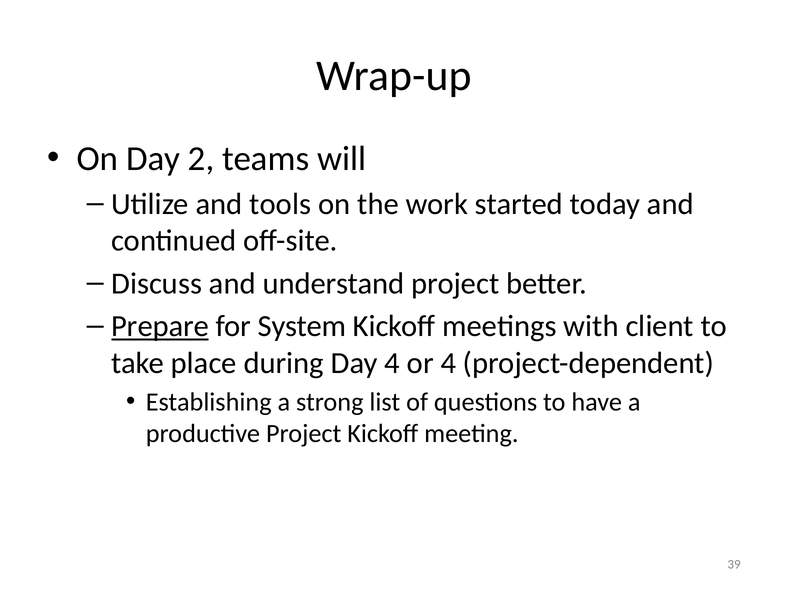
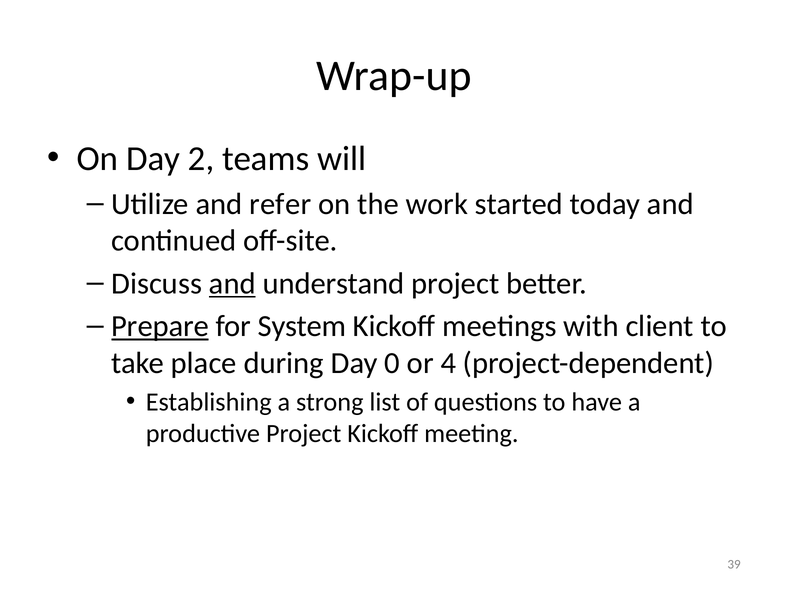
tools: tools -> refer
and at (232, 283) underline: none -> present
Day 4: 4 -> 0
